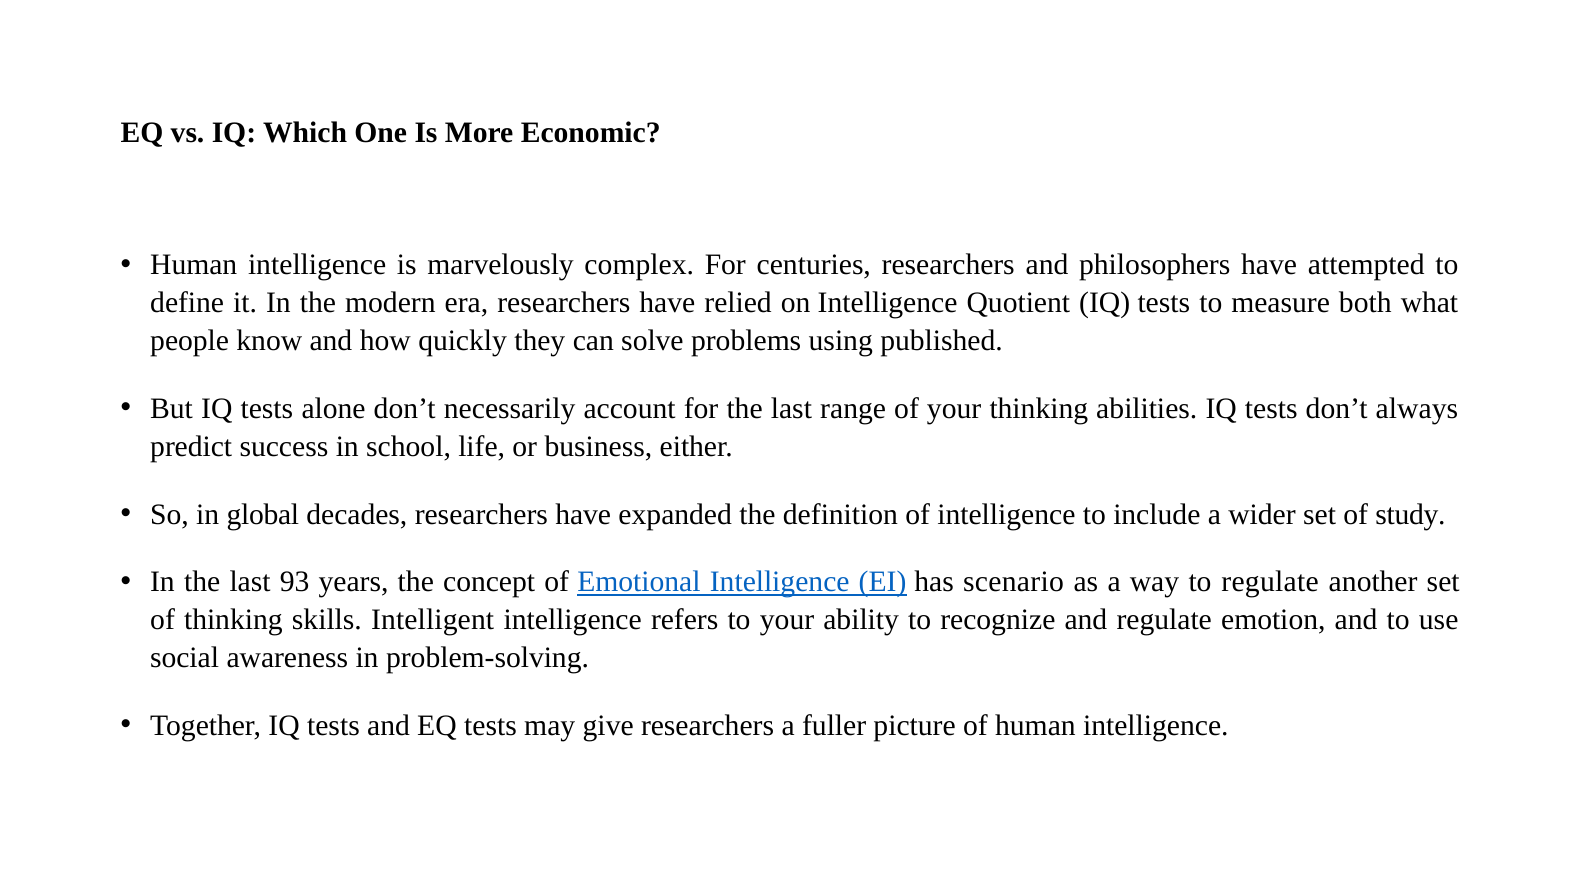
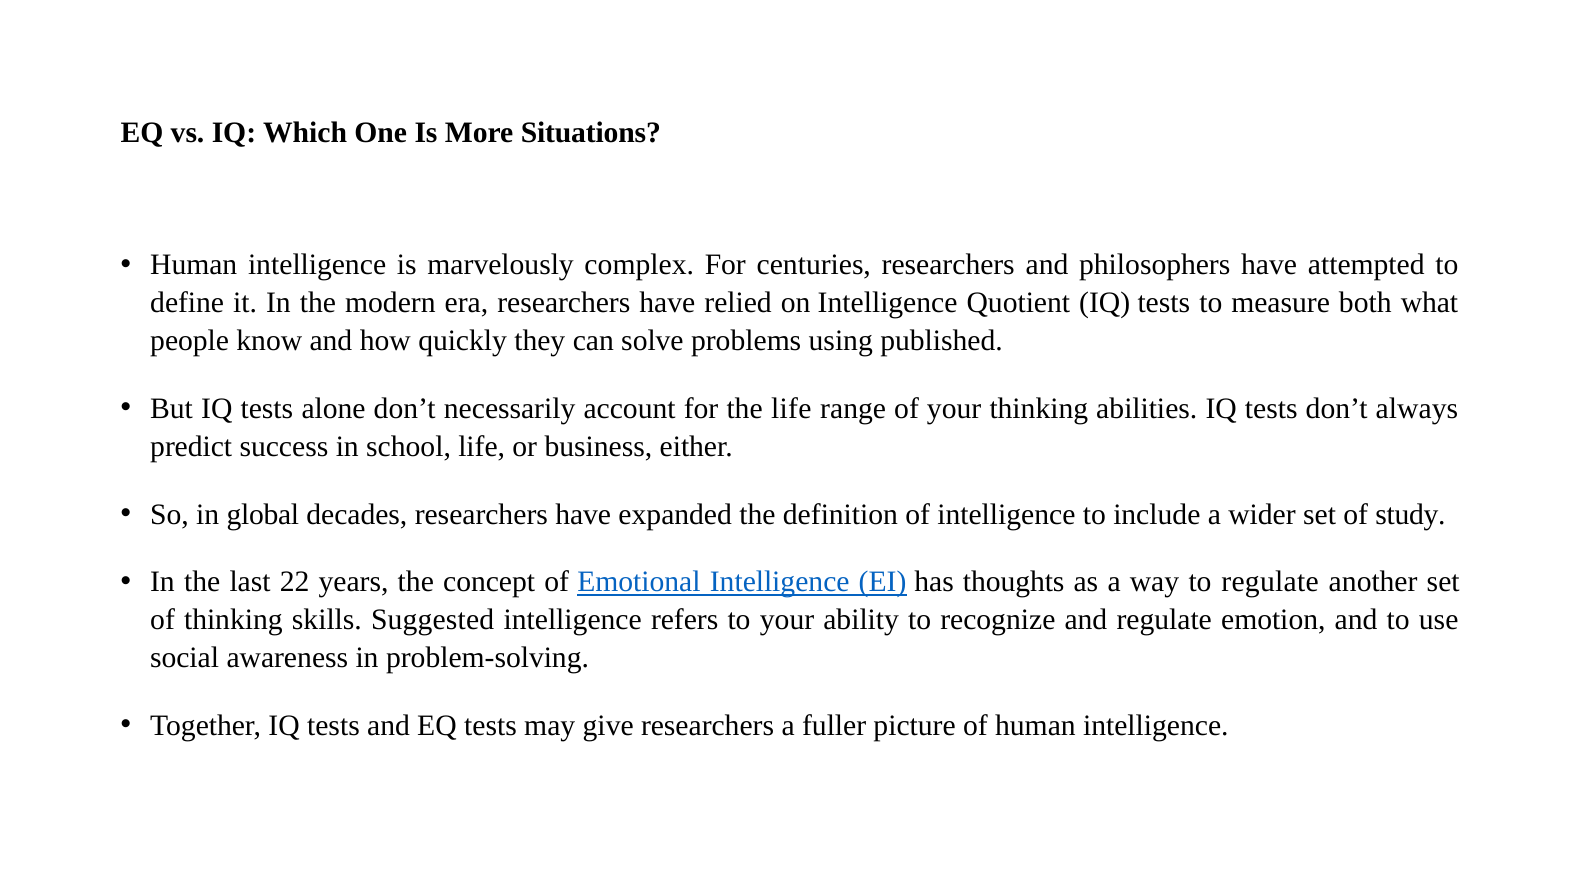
Economic: Economic -> Situations
for the last: last -> life
93: 93 -> 22
scenario: scenario -> thoughts
Intelligent: Intelligent -> Suggested
